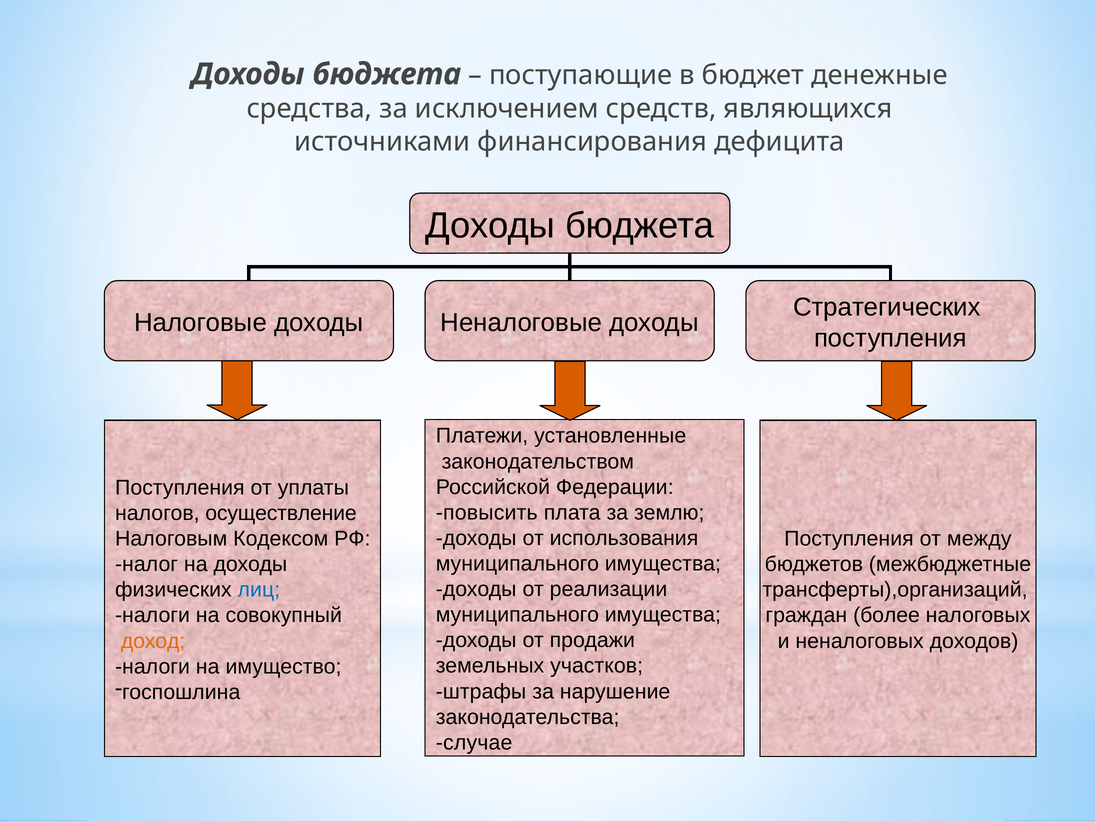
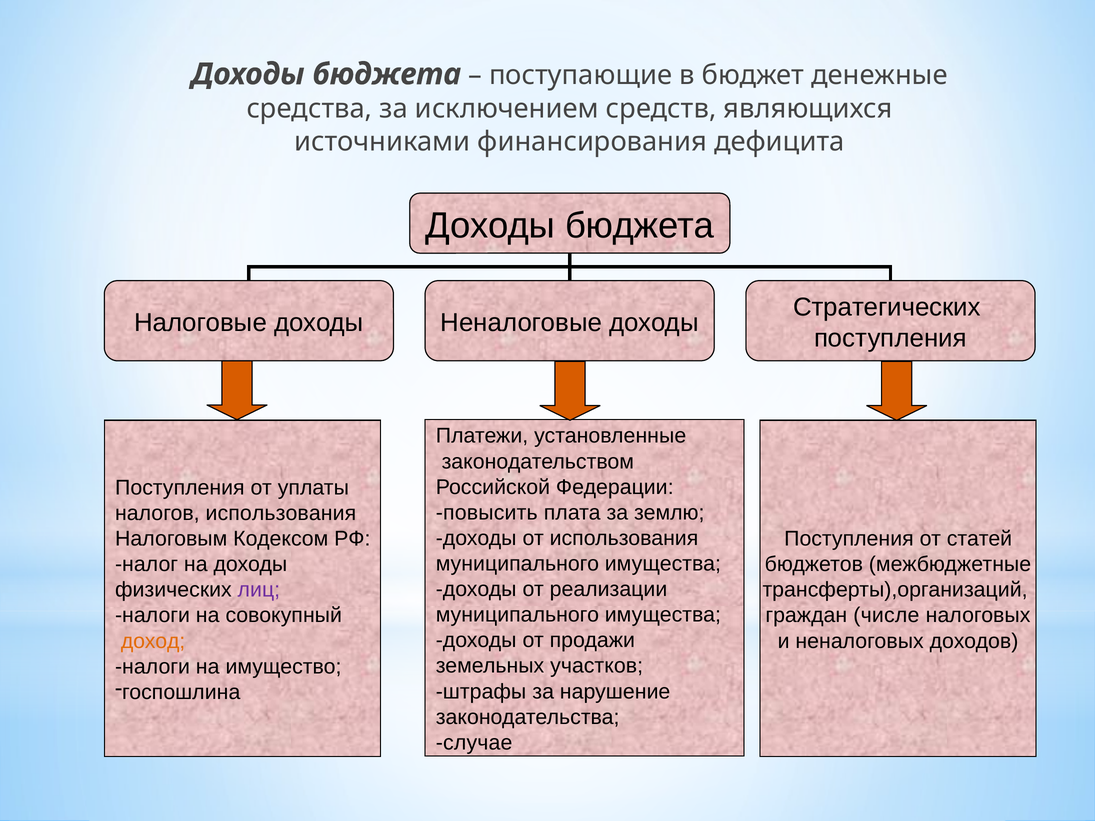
налогов осуществление: осуществление -> использования
между: между -> статей
лиц colour: blue -> purple
более: более -> числе
